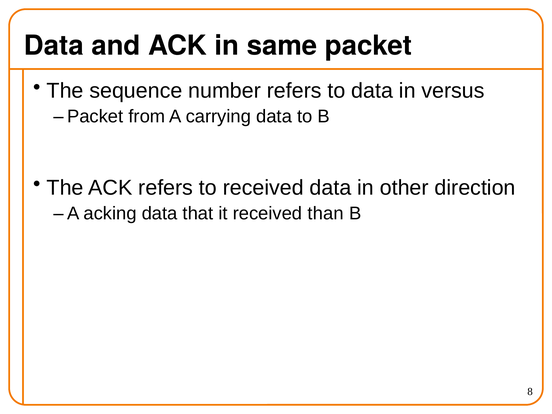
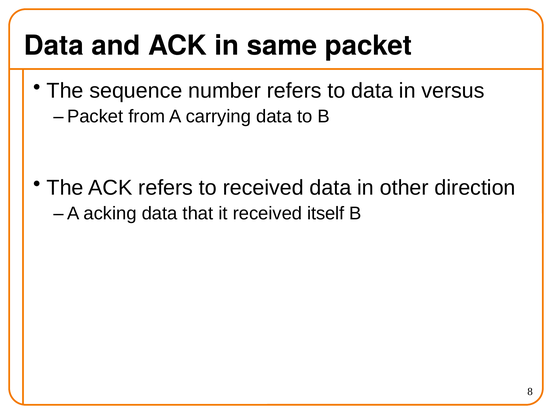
than: than -> itself
